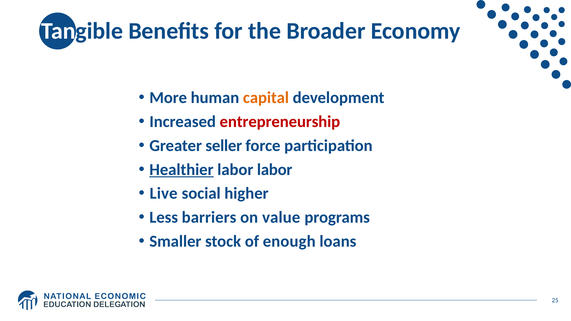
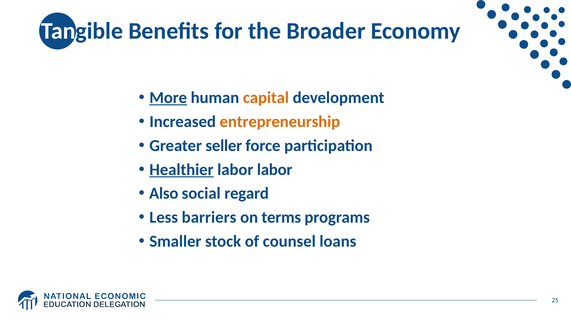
More underline: none -> present
entrepreneurship colour: red -> orange
Live: Live -> Also
higher: higher -> regard
value: value -> terms
enough: enough -> counsel
